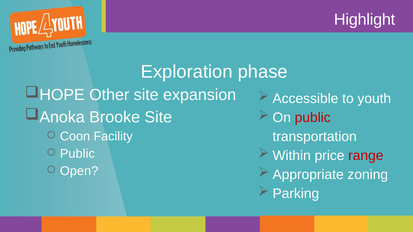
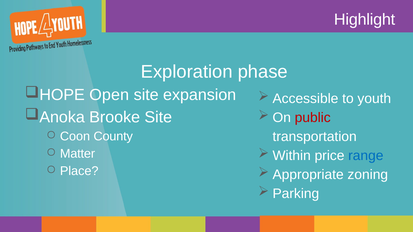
Other: Other -> Open
Facility: Facility -> County
Public at (77, 154): Public -> Matter
range colour: red -> blue
Open: Open -> Place
